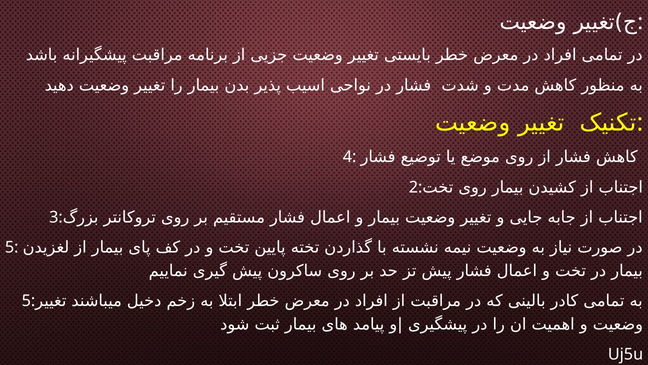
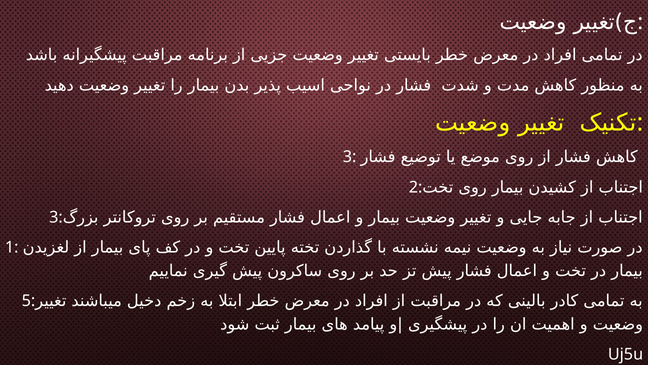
4 at (350, 157): 4 -> 3
5 at (12, 247): 5 -> 1
